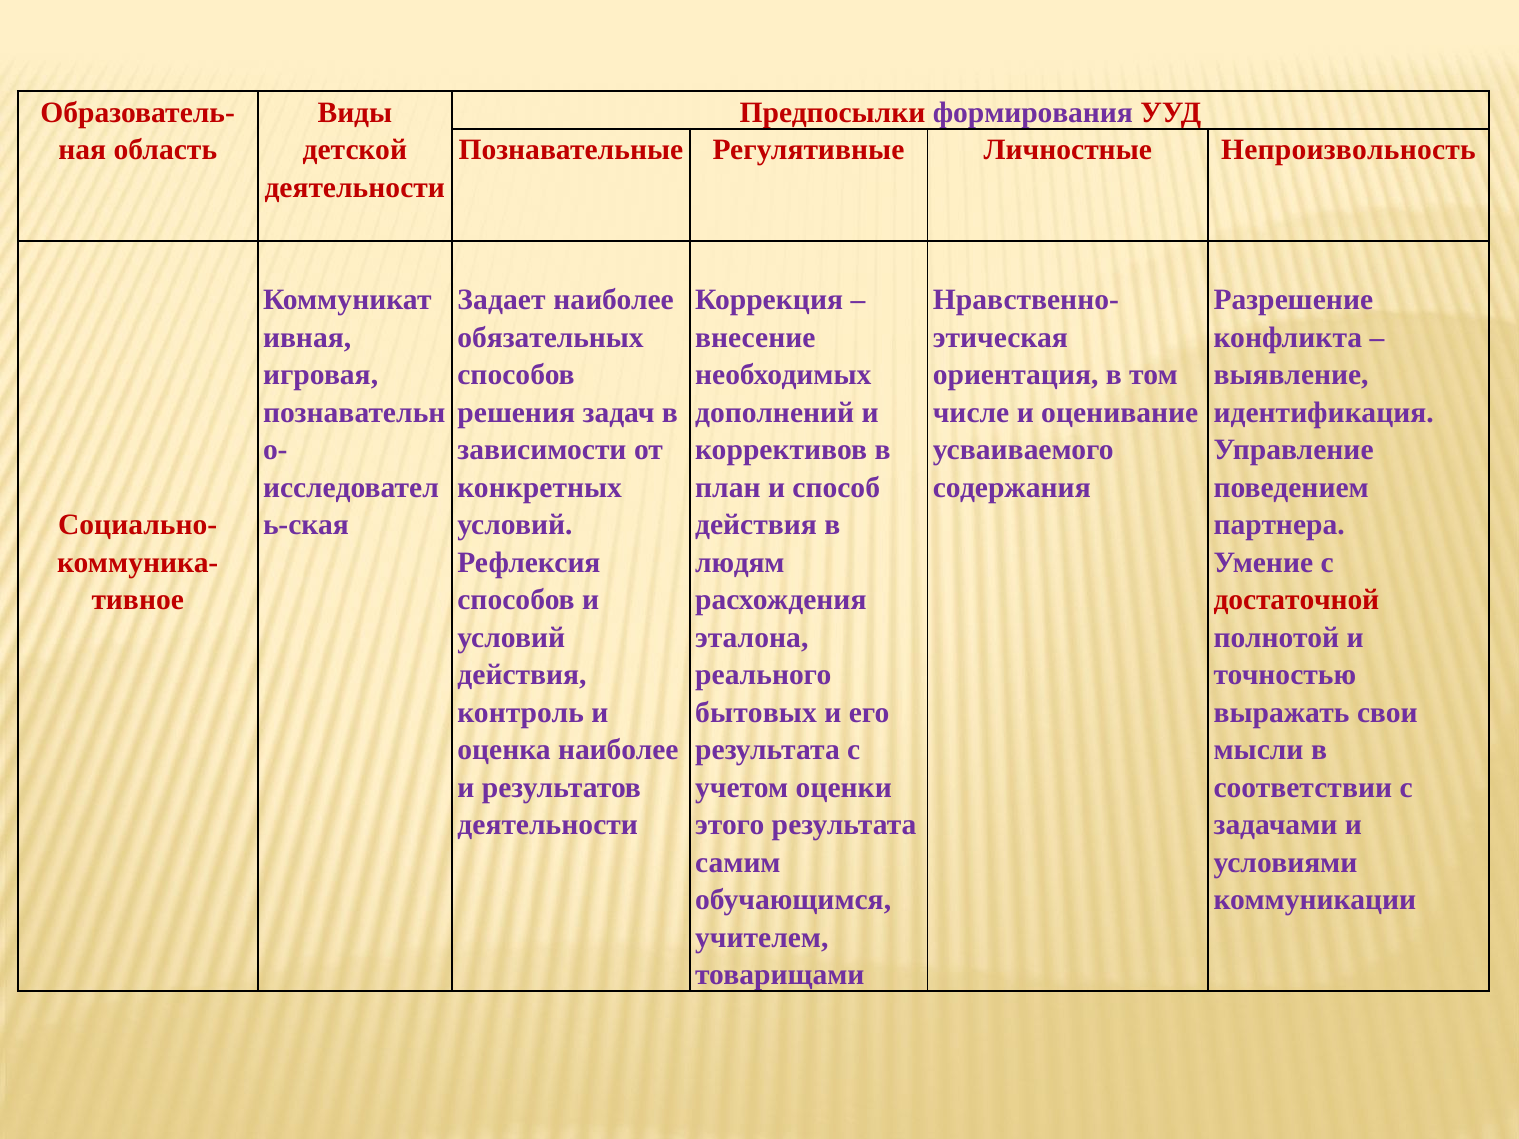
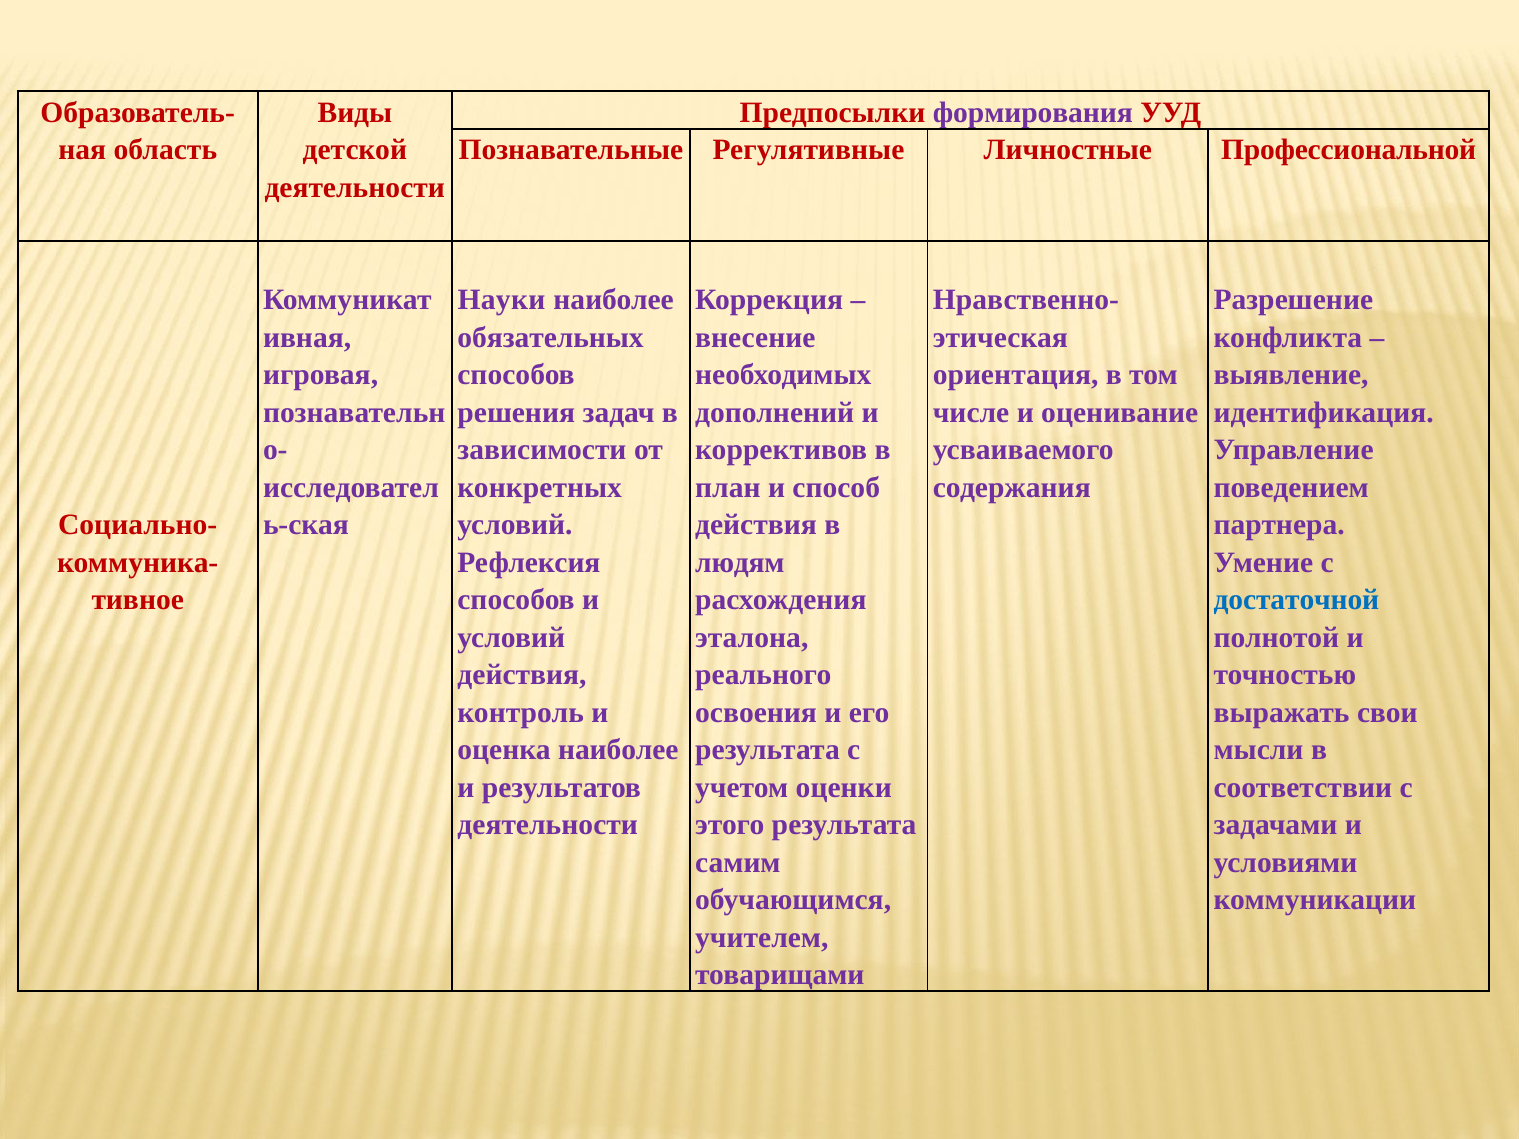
Непроизвольность: Непроизвольность -> Профессиональной
Задает: Задает -> Науки
достаточной colour: red -> blue
бытовых: бытовых -> освоения
